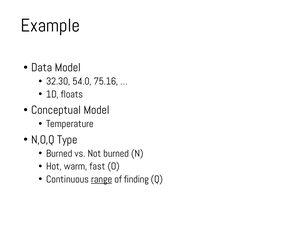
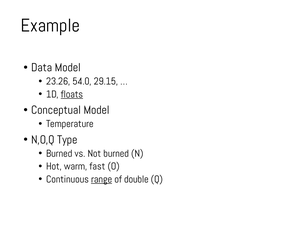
32.30: 32.30 -> 23.26
75.16: 75.16 -> 29.15
floats underline: none -> present
finding: finding -> double
